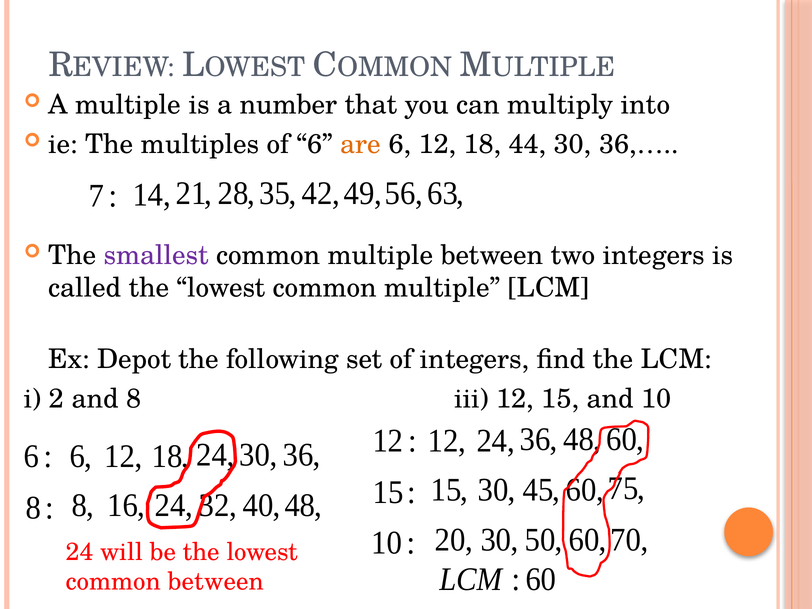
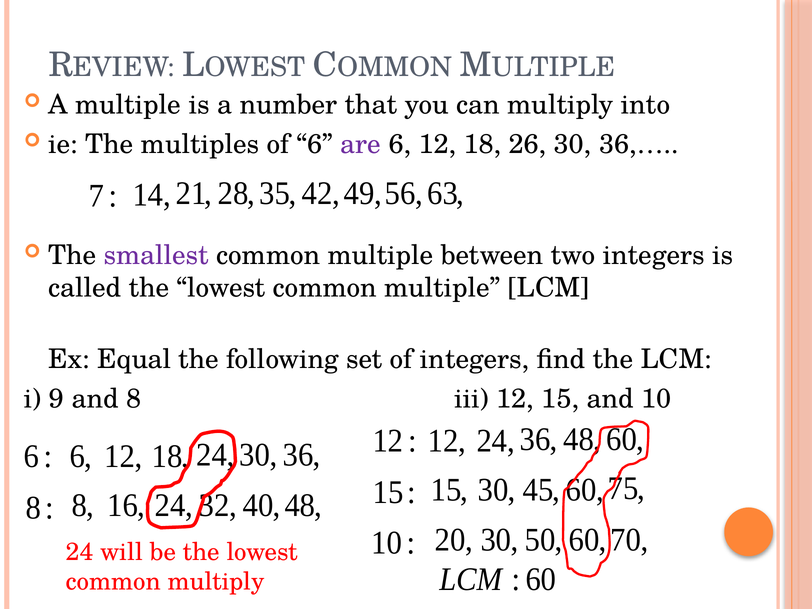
are colour: orange -> purple
44: 44 -> 26
Depot: Depot -> Equal
2: 2 -> 9
common between: between -> multiply
